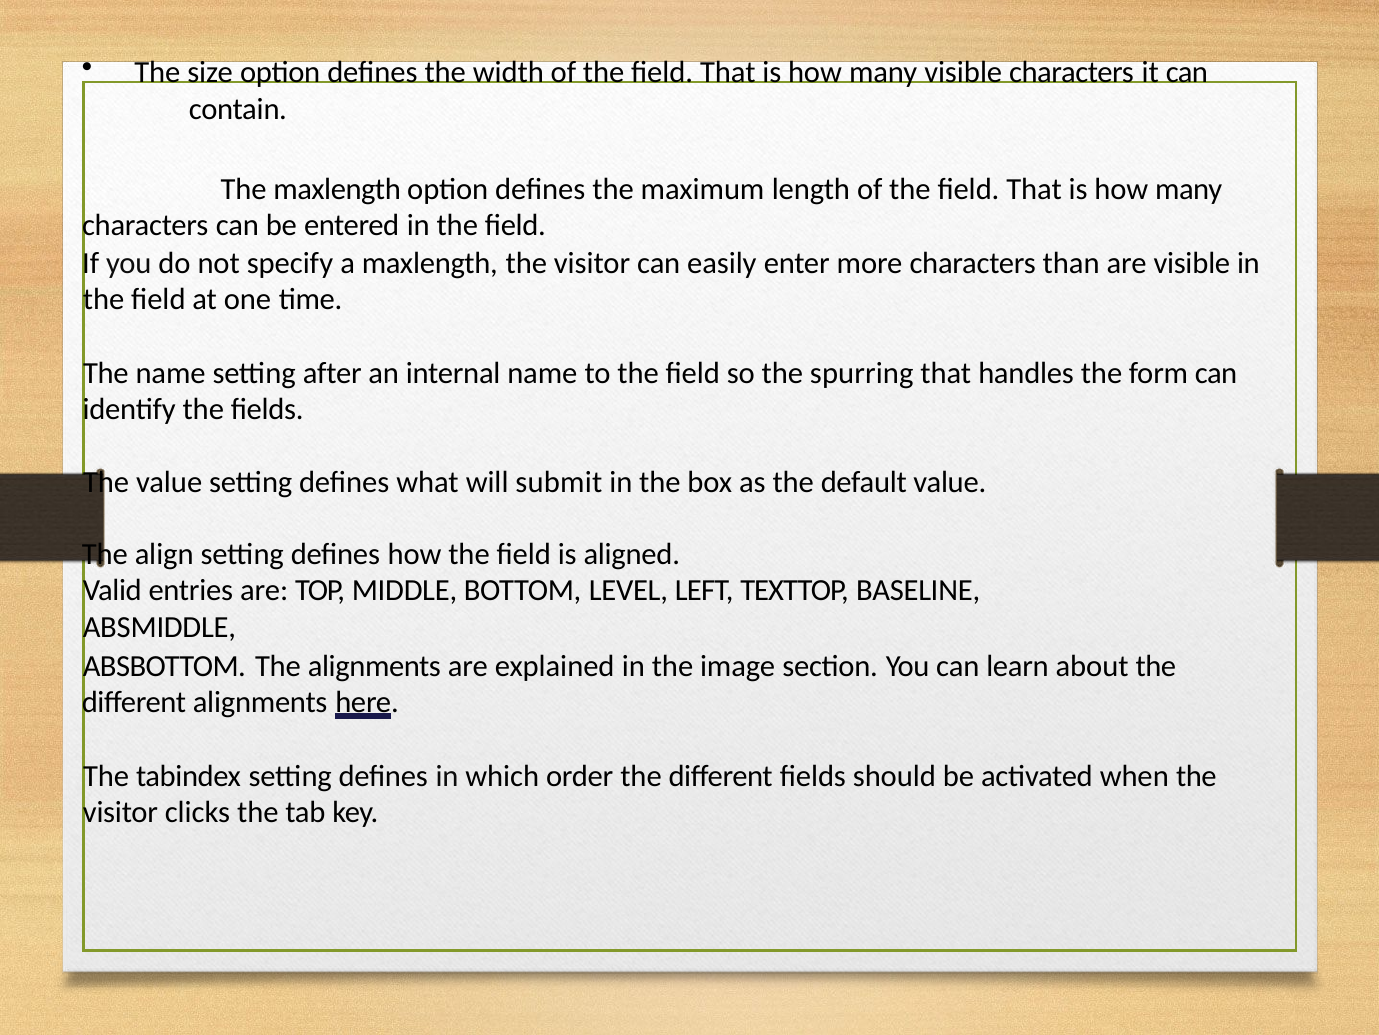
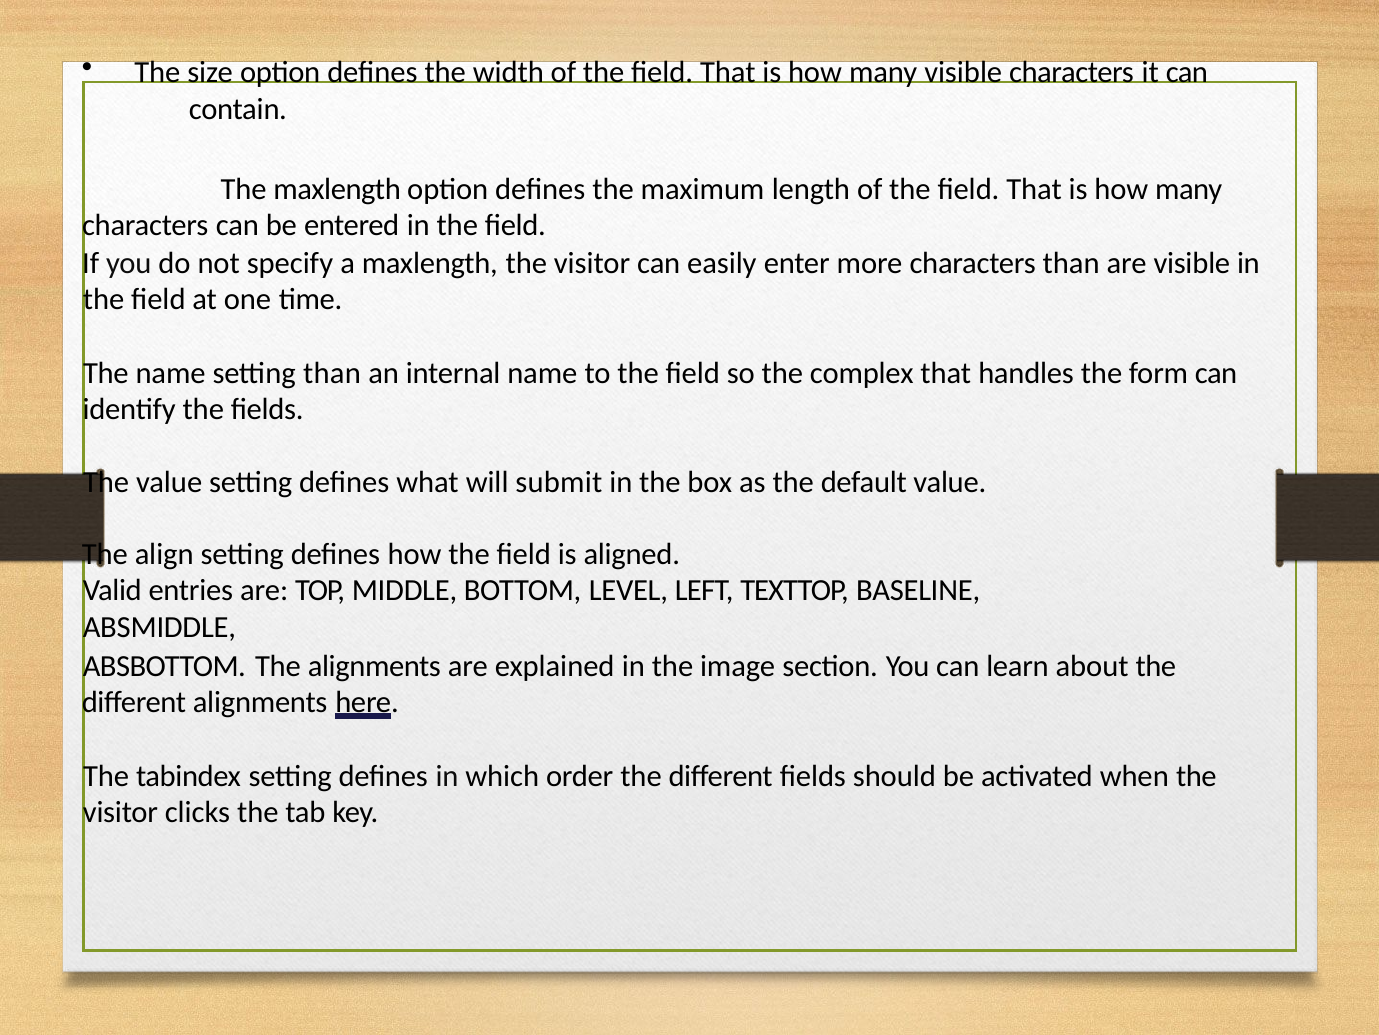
setting after: after -> than
spurring: spurring -> complex
